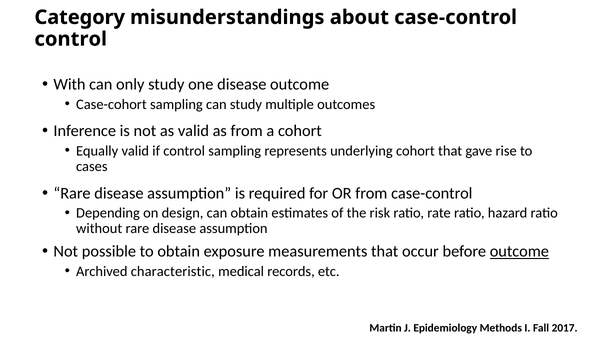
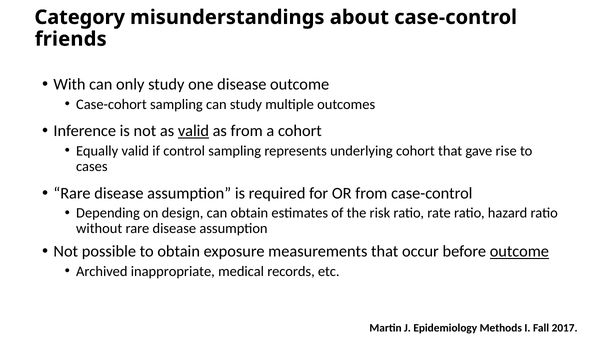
control at (71, 39): control -> friends
valid at (193, 131) underline: none -> present
characteristic: characteristic -> inappropriate
